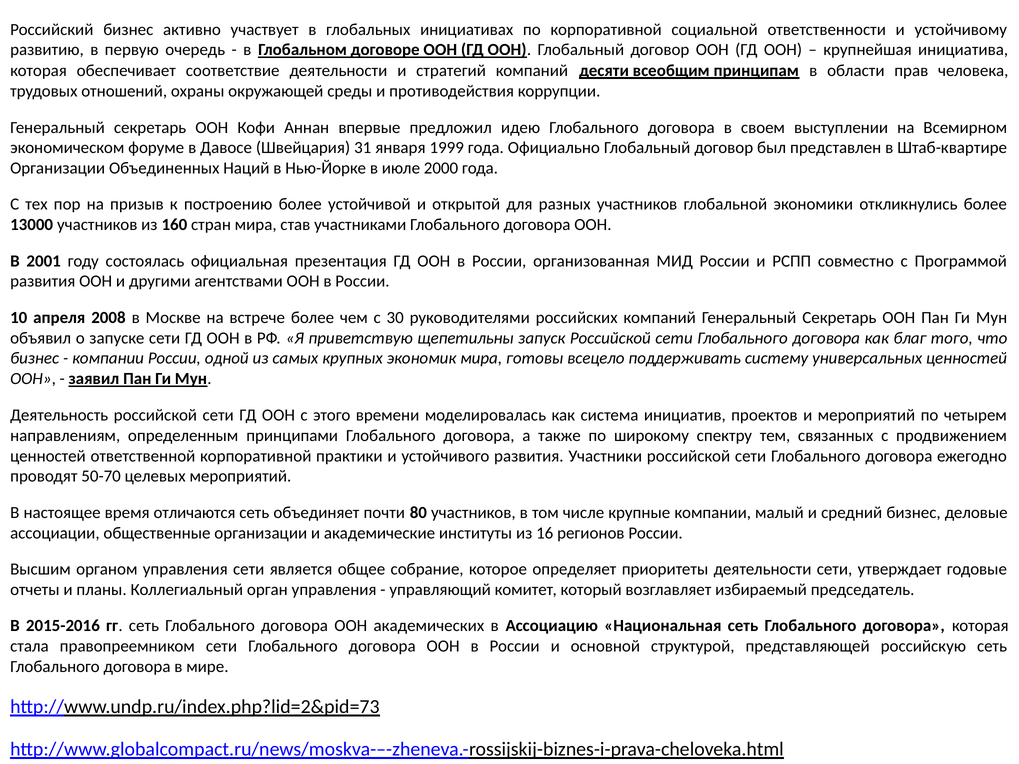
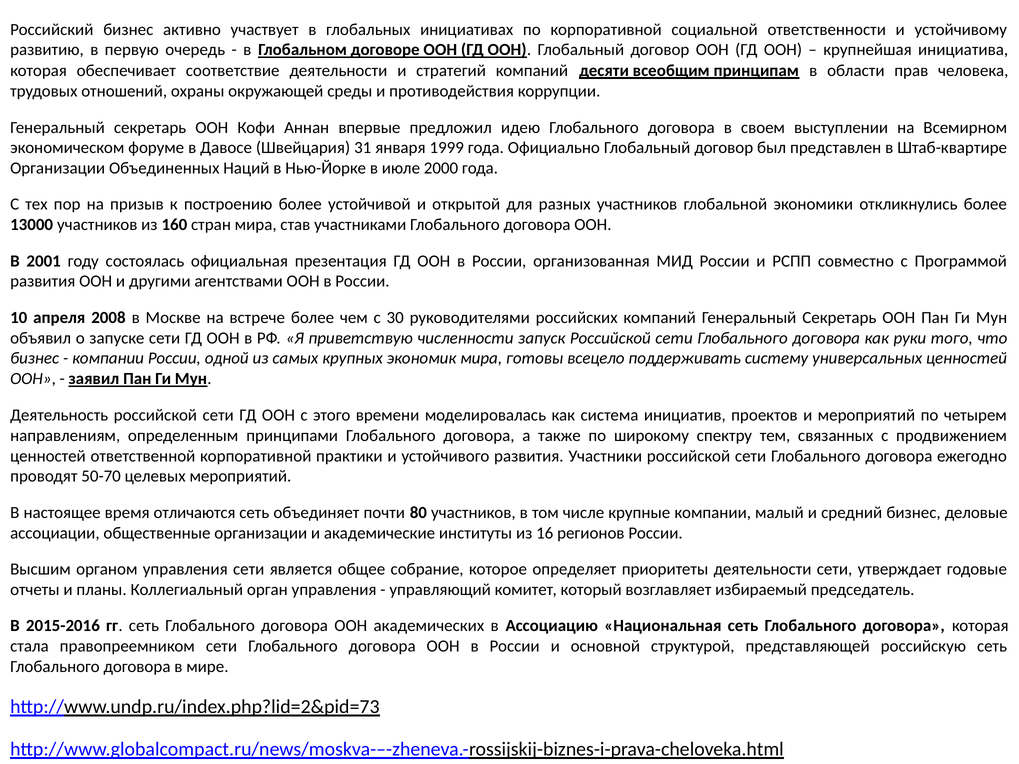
щепетильны: щепетильны -> численности
благ: благ -> руки
